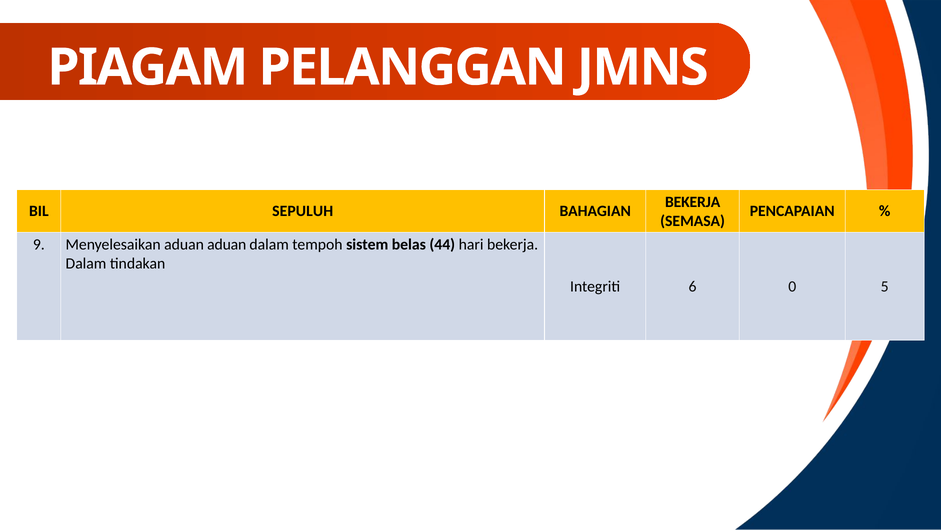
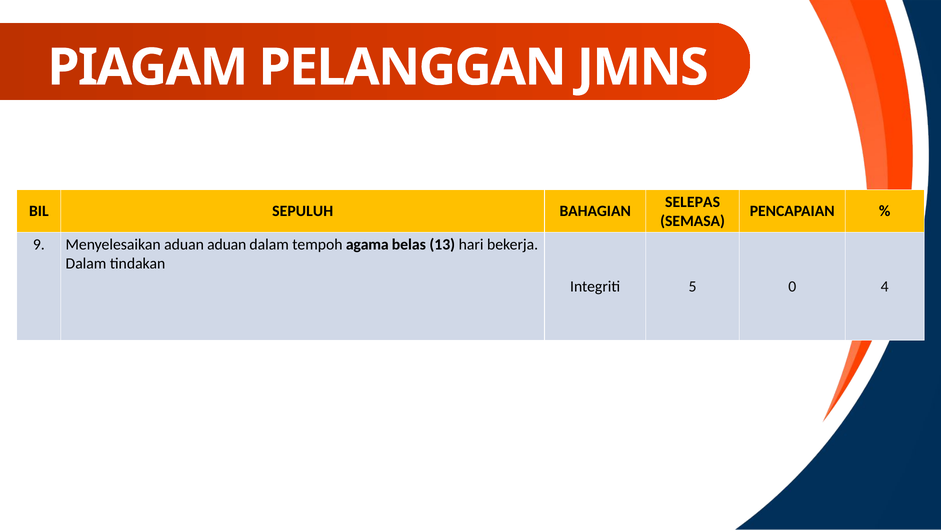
BEKERJA at (693, 202): BEKERJA -> SELEPAS
sistem: sistem -> agama
44: 44 -> 13
6: 6 -> 5
5: 5 -> 4
